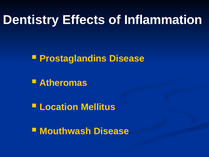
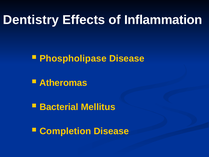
Prostaglandins: Prostaglandins -> Phospholipase
Location: Location -> Bacterial
Mouthwash: Mouthwash -> Completion
